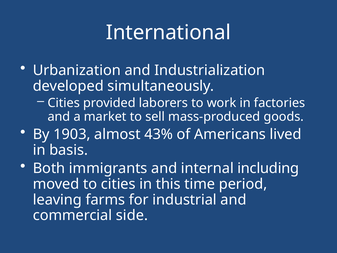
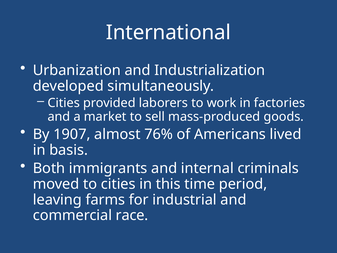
1903: 1903 -> 1907
43%: 43% -> 76%
including: including -> criminals
side: side -> race
